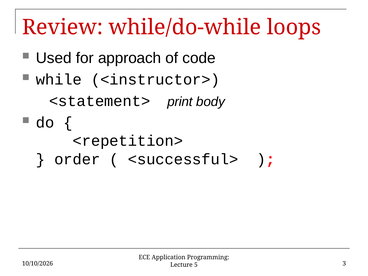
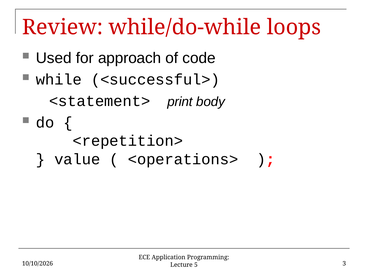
<instructor>: <instructor> -> <successful>
order: order -> value
<successful>: <successful> -> <operations>
